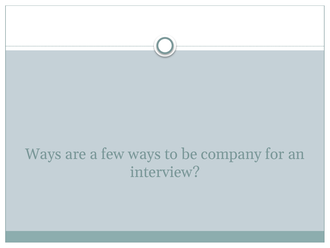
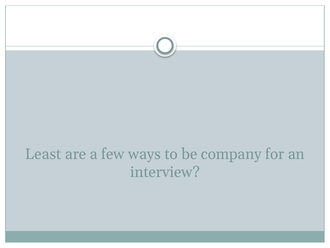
Ways at (43, 154): Ways -> Least
